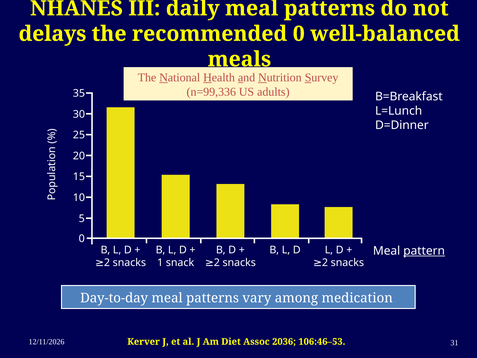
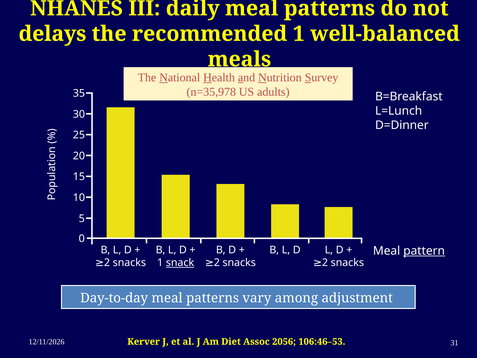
recommended 0: 0 -> 1
n=99,336: n=99,336 -> n=35,978
snack underline: none -> present
medication: medication -> adjustment
2036: 2036 -> 2056
